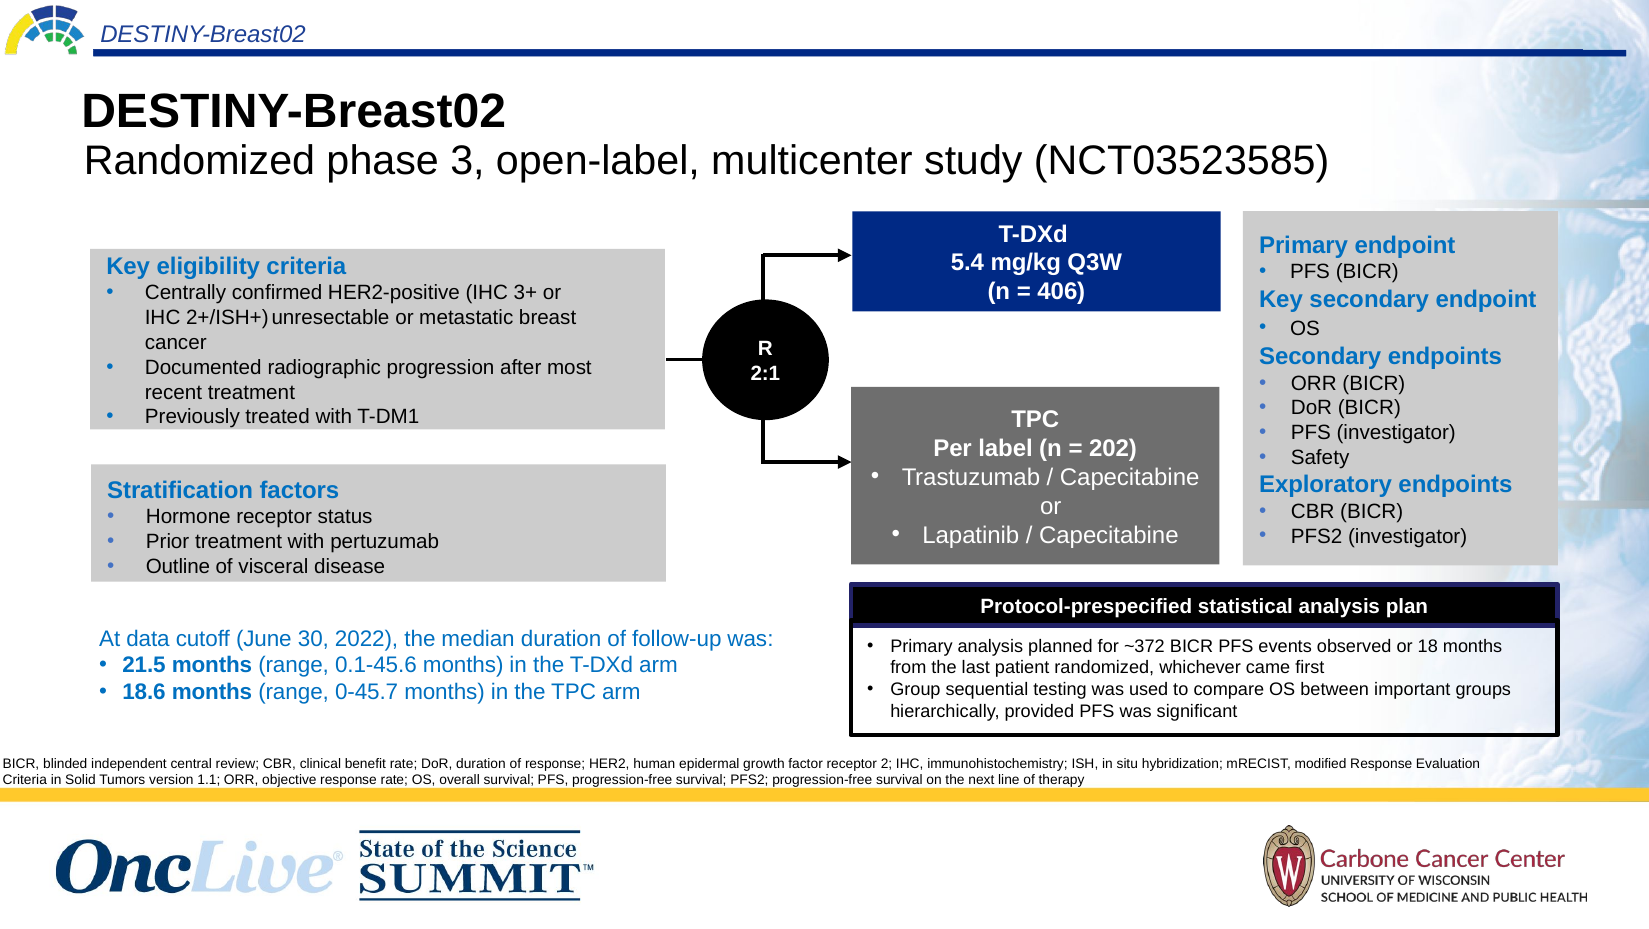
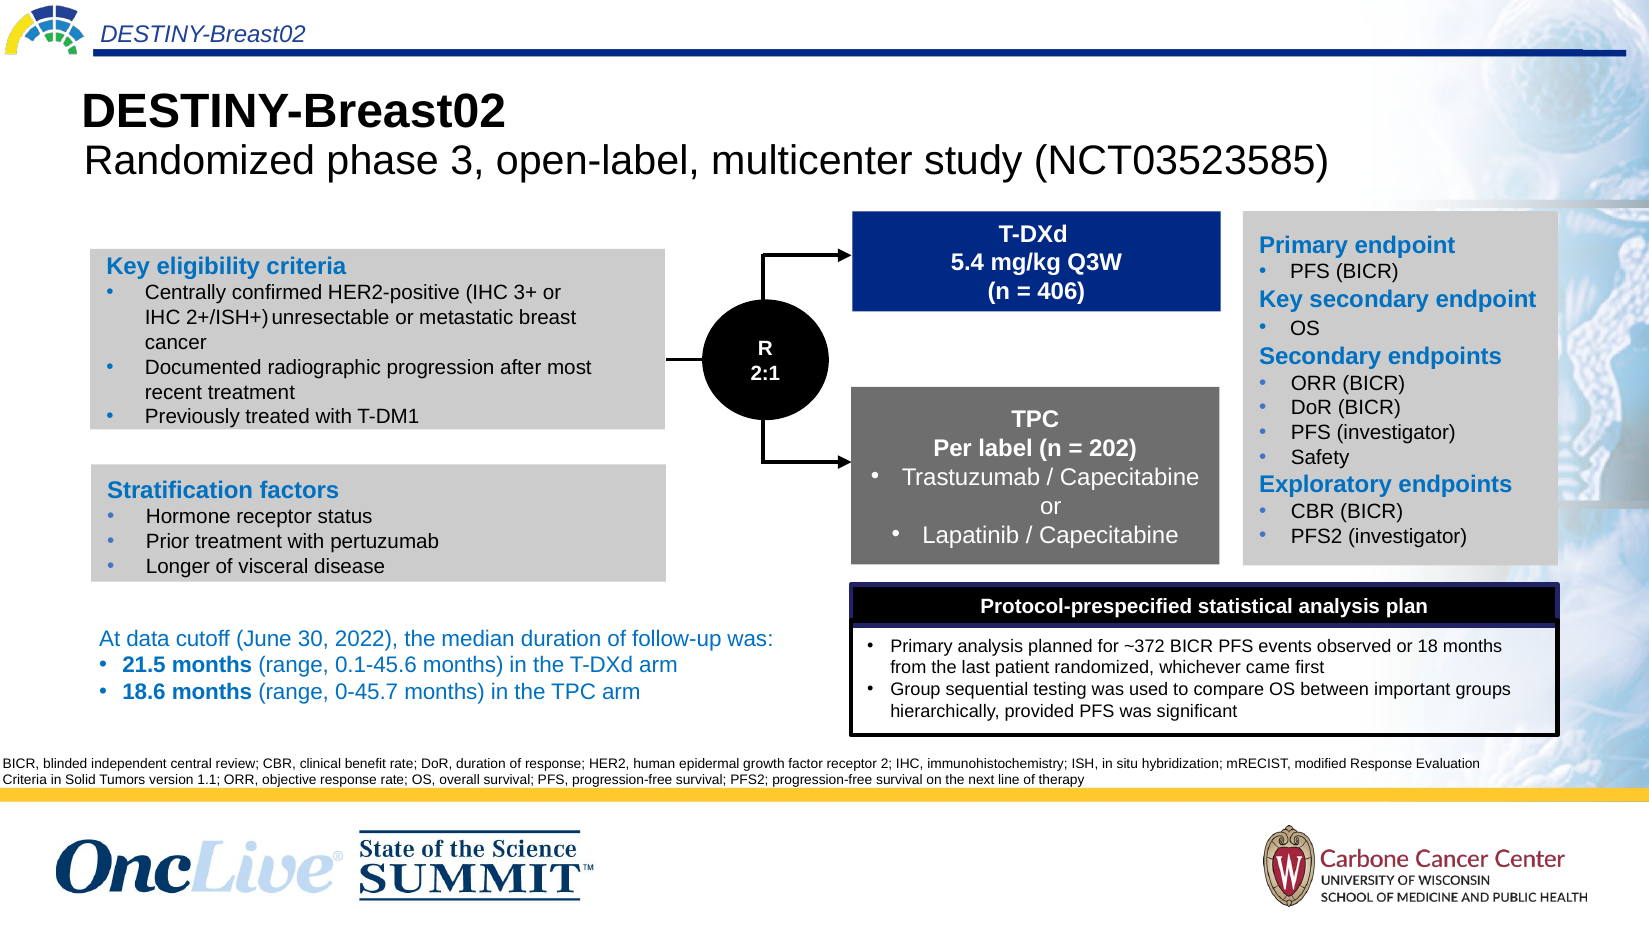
Outline: Outline -> Longer
